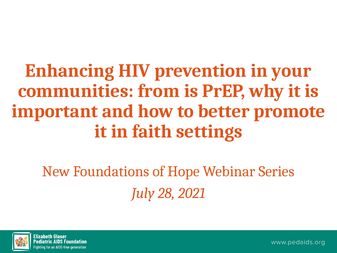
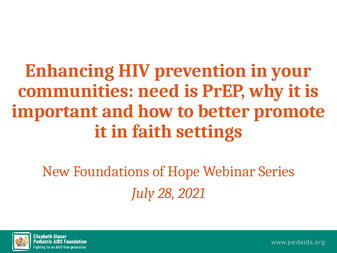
from: from -> need
